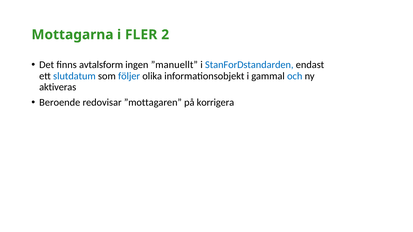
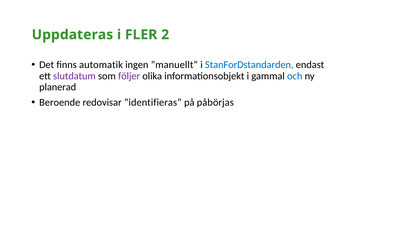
Mottagarna: Mottagarna -> Uppdateras
avtalsform: avtalsform -> automatik
slutdatum colour: blue -> purple
följer colour: blue -> purple
aktiveras: aktiveras -> planerad
”mottagaren: ”mottagaren -> ”identifieras
korrigera: korrigera -> påbörjas
